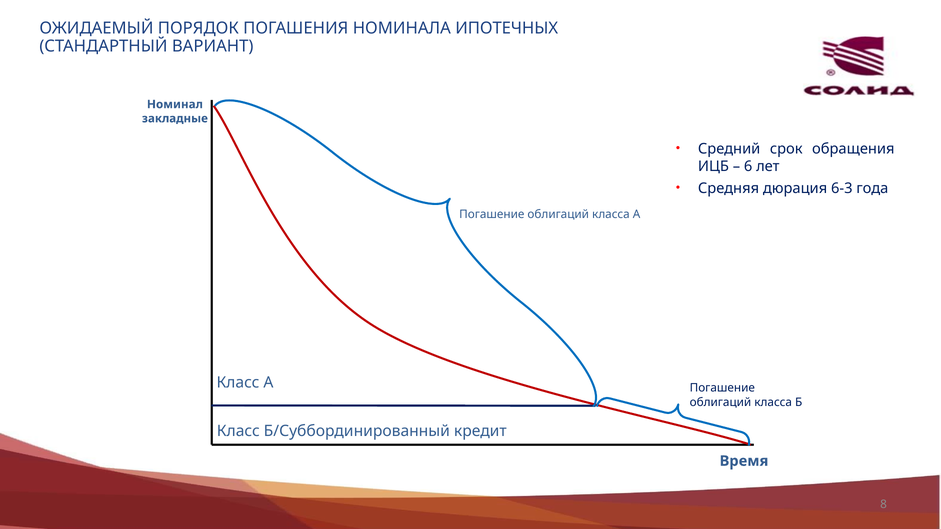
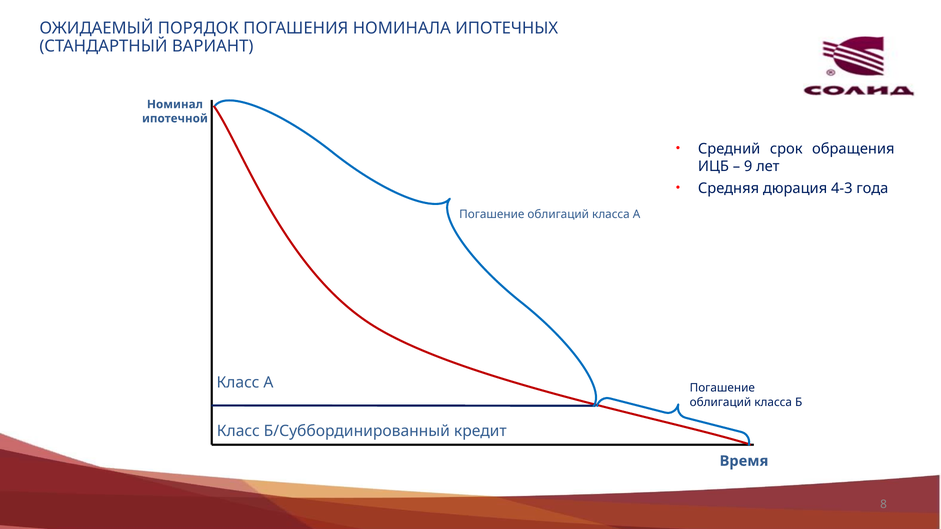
закладные: закладные -> ипотечной
6: 6 -> 9
6-3: 6-3 -> 4-3
